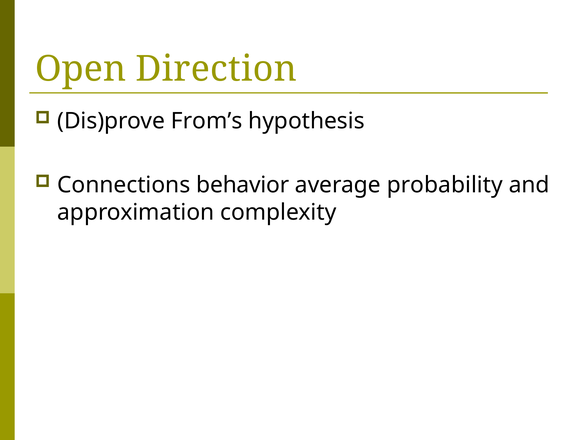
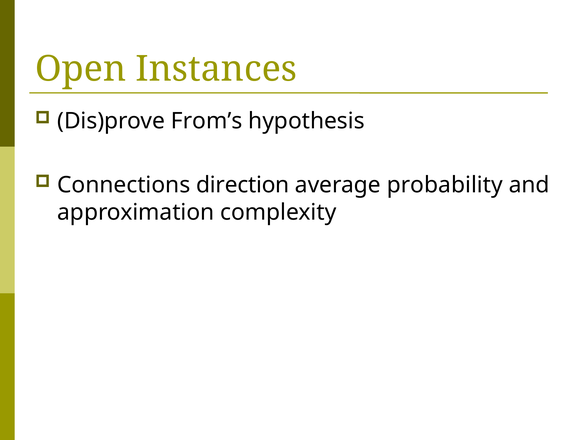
Direction: Direction -> Instances
behavior: behavior -> direction
